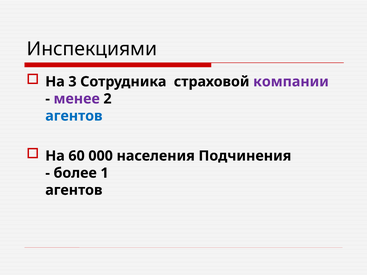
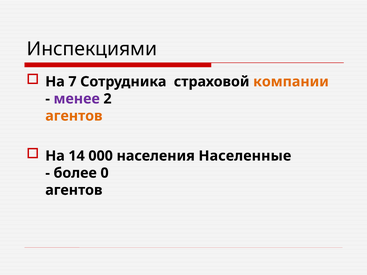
3: 3 -> 7
компании colour: purple -> orange
агентов at (74, 116) colour: blue -> orange
60: 60 -> 14
Подчинения: Подчинения -> Населенные
1: 1 -> 0
